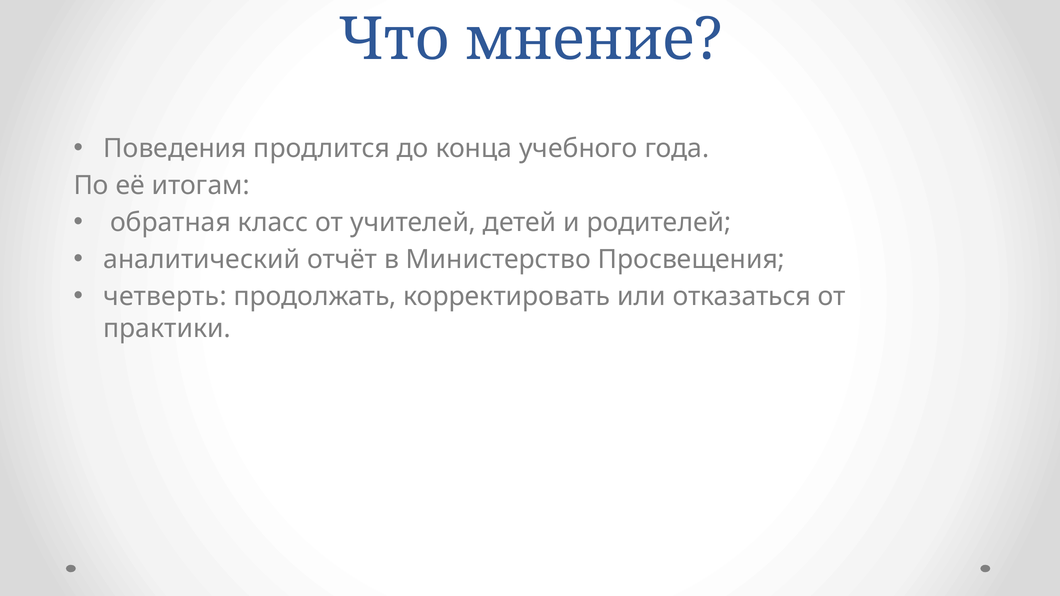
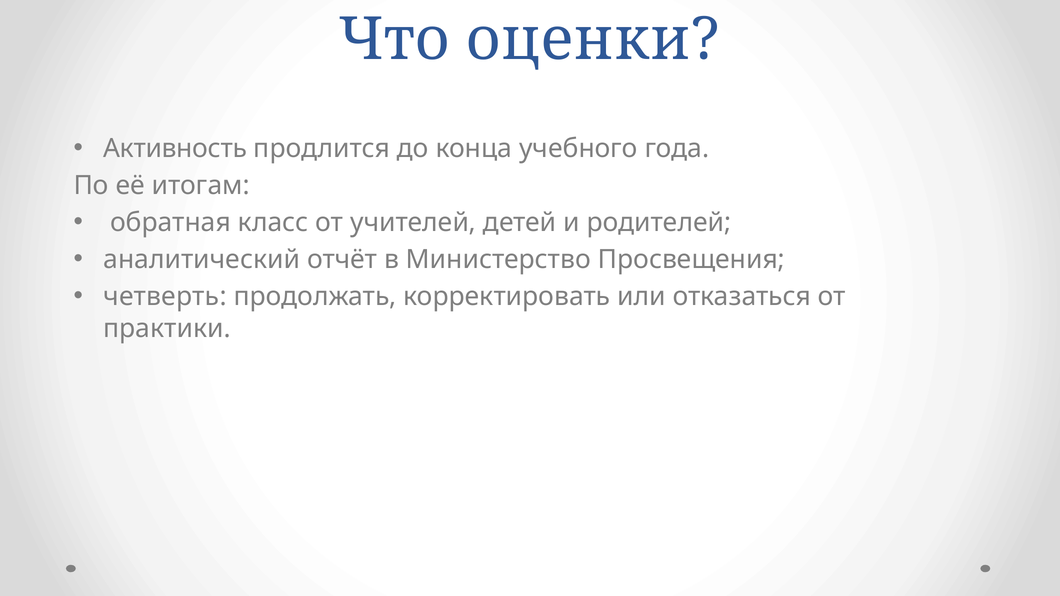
мнение: мнение -> оценки
Поведения: Поведения -> Активность
